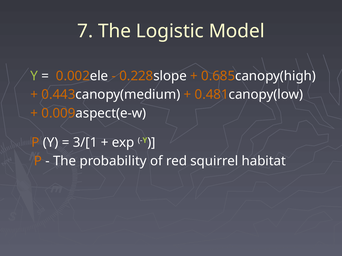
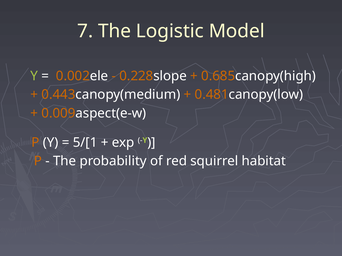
3/[1: 3/[1 -> 5/[1
